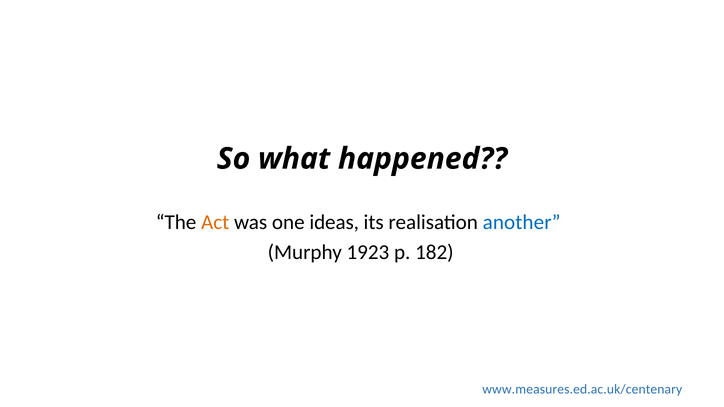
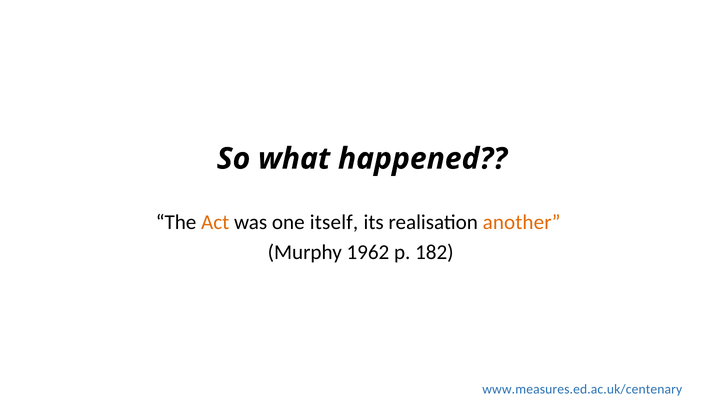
ideas: ideas -> itself
another colour: blue -> orange
1923: 1923 -> 1962
